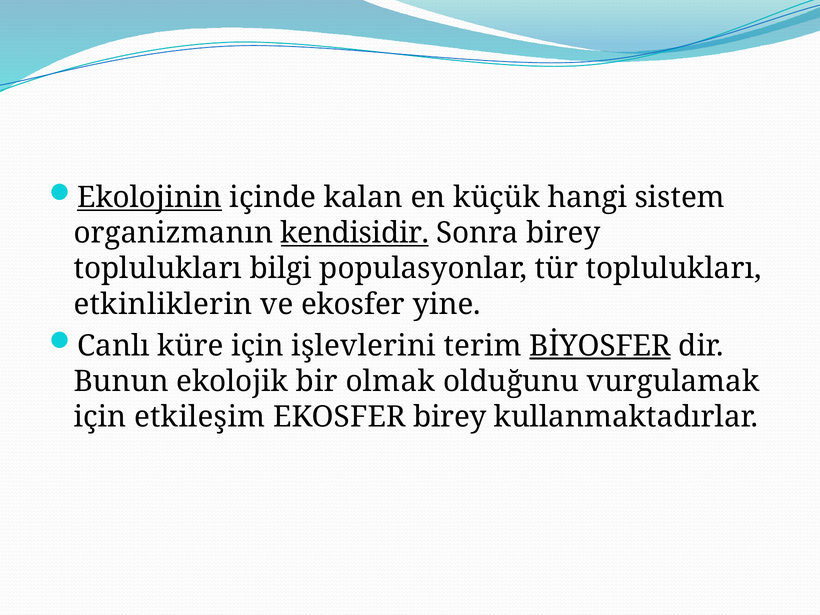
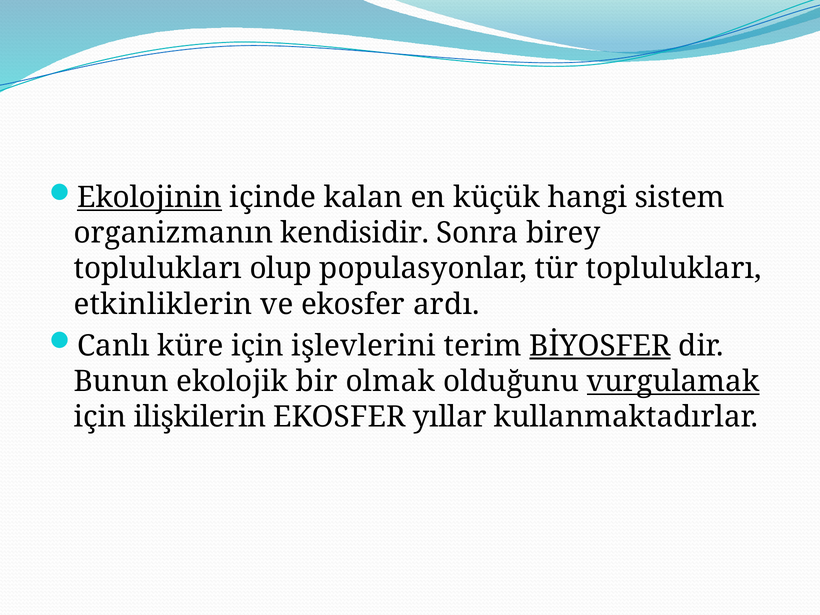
kendisidir underline: present -> none
bilgi: bilgi -> olup
yine: yine -> ardı
vurgulamak underline: none -> present
etkileşim: etkileşim -> ilişkilerin
EKOSFER birey: birey -> yıllar
